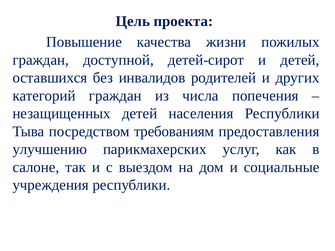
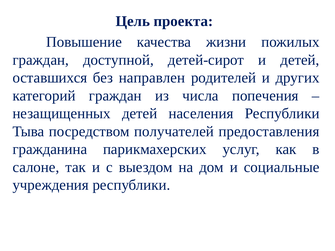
инвалидов: инвалидов -> направлен
требованиям: требованиям -> получателей
улучшению: улучшению -> гражданина
